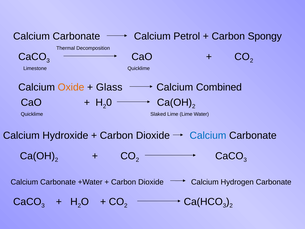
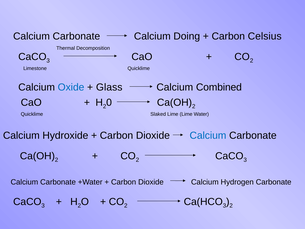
Petrol: Petrol -> Doing
Spongy: Spongy -> Celsius
Oxide colour: orange -> blue
